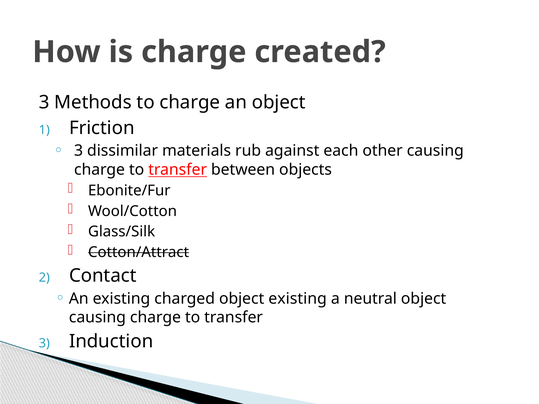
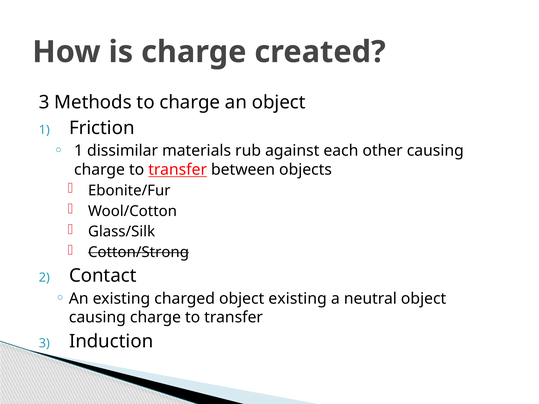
3 at (79, 151): 3 -> 1
Cotton/Attract: Cotton/Attract -> Cotton/Strong
